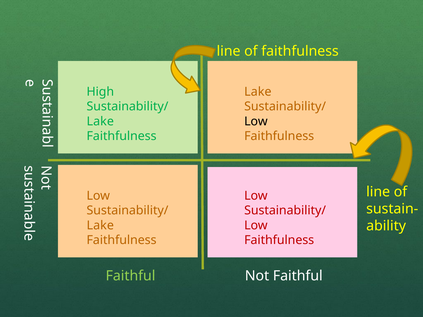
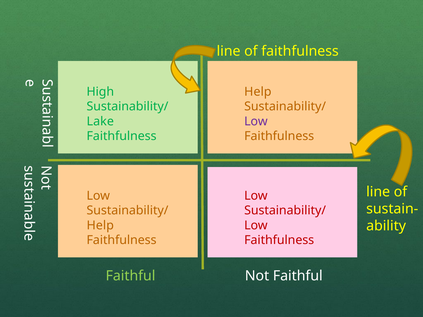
Lake at (258, 92): Lake -> Help
Low at (256, 121) colour: black -> purple
Lake at (100, 225): Lake -> Help
